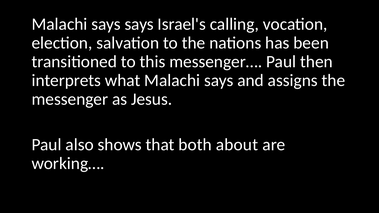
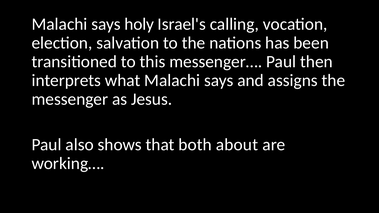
says says: says -> holy
